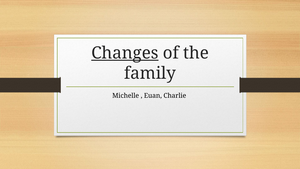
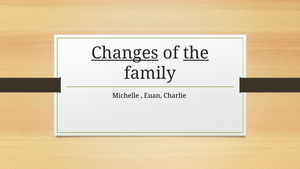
the underline: none -> present
